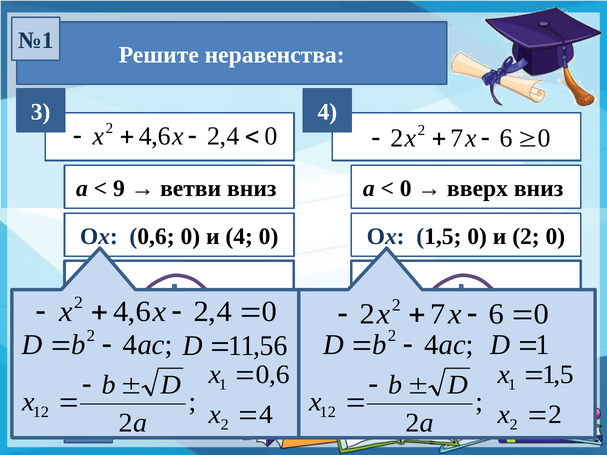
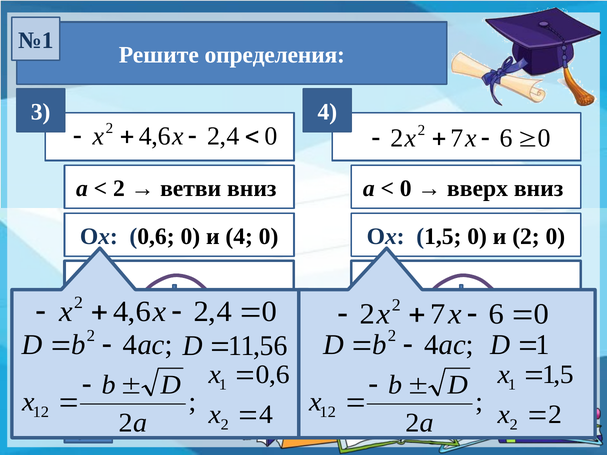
неравенства: неравенства -> определения
9 at (119, 189): 9 -> 2
